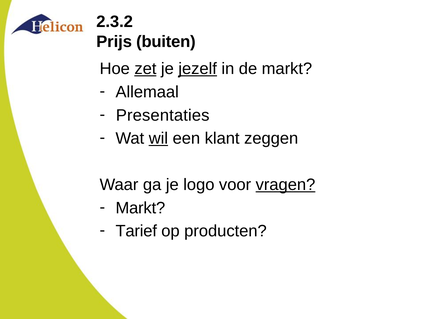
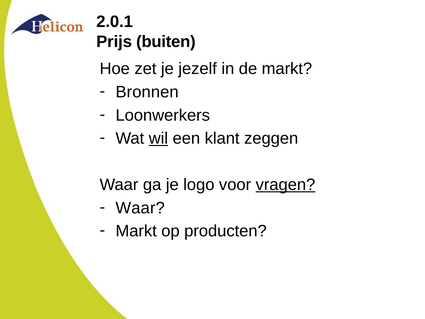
2.3.2: 2.3.2 -> 2.0.1
zet underline: present -> none
jezelf underline: present -> none
Allemaal: Allemaal -> Bronnen
Presentaties: Presentaties -> Loonwerkers
Markt at (140, 208): Markt -> Waar
Tarief at (136, 231): Tarief -> Markt
